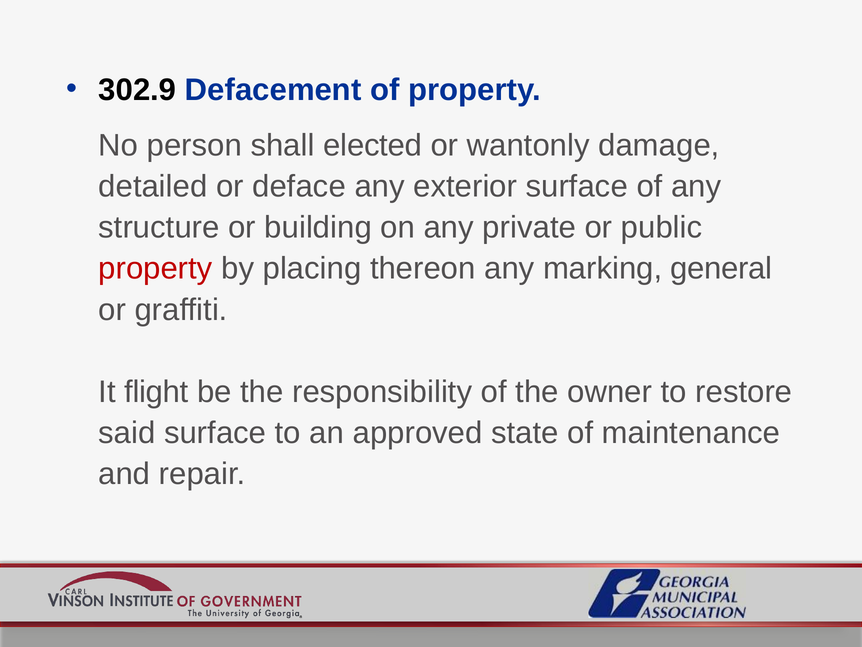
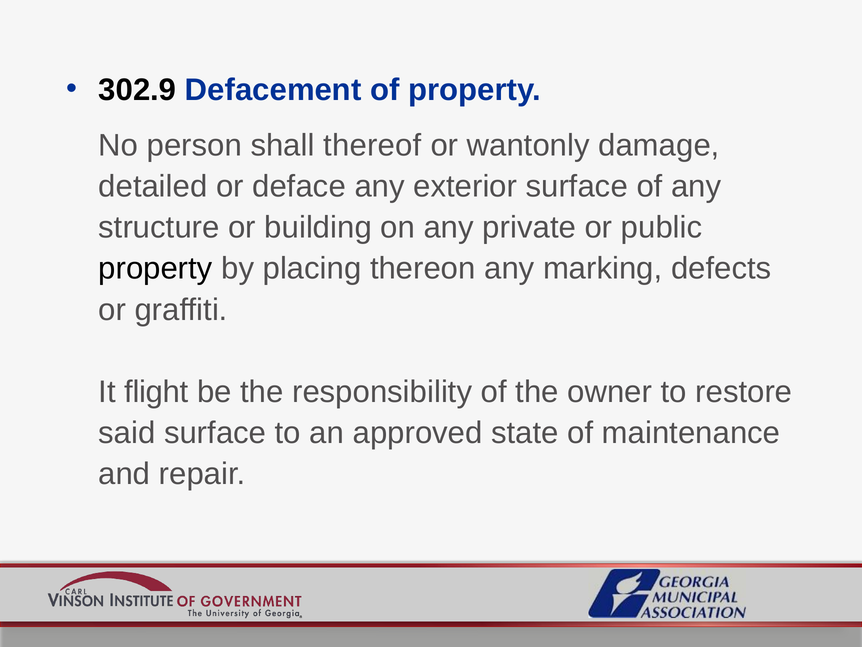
elected: elected -> thereof
property at (155, 268) colour: red -> black
general: general -> defects
